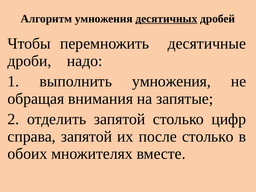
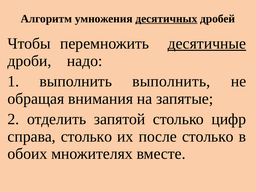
десятичные underline: none -> present
выполнить умножения: умножения -> выполнить
справа запятой: запятой -> столько
